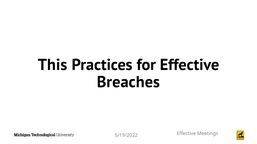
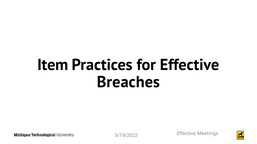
This: This -> Item
